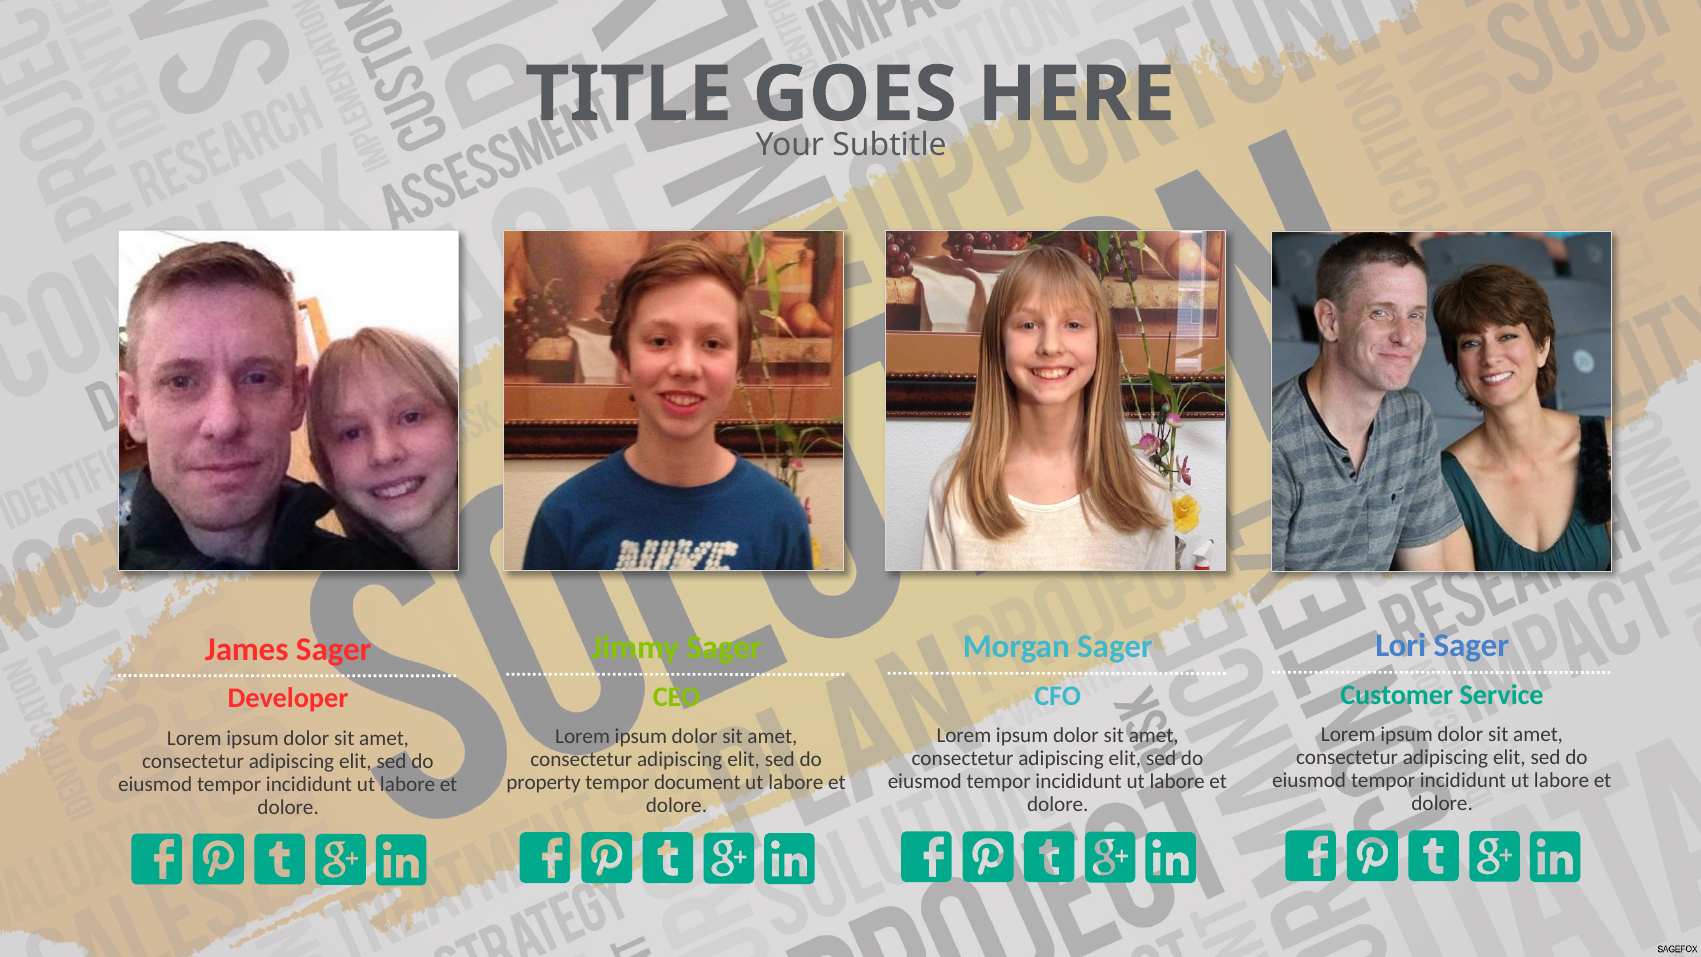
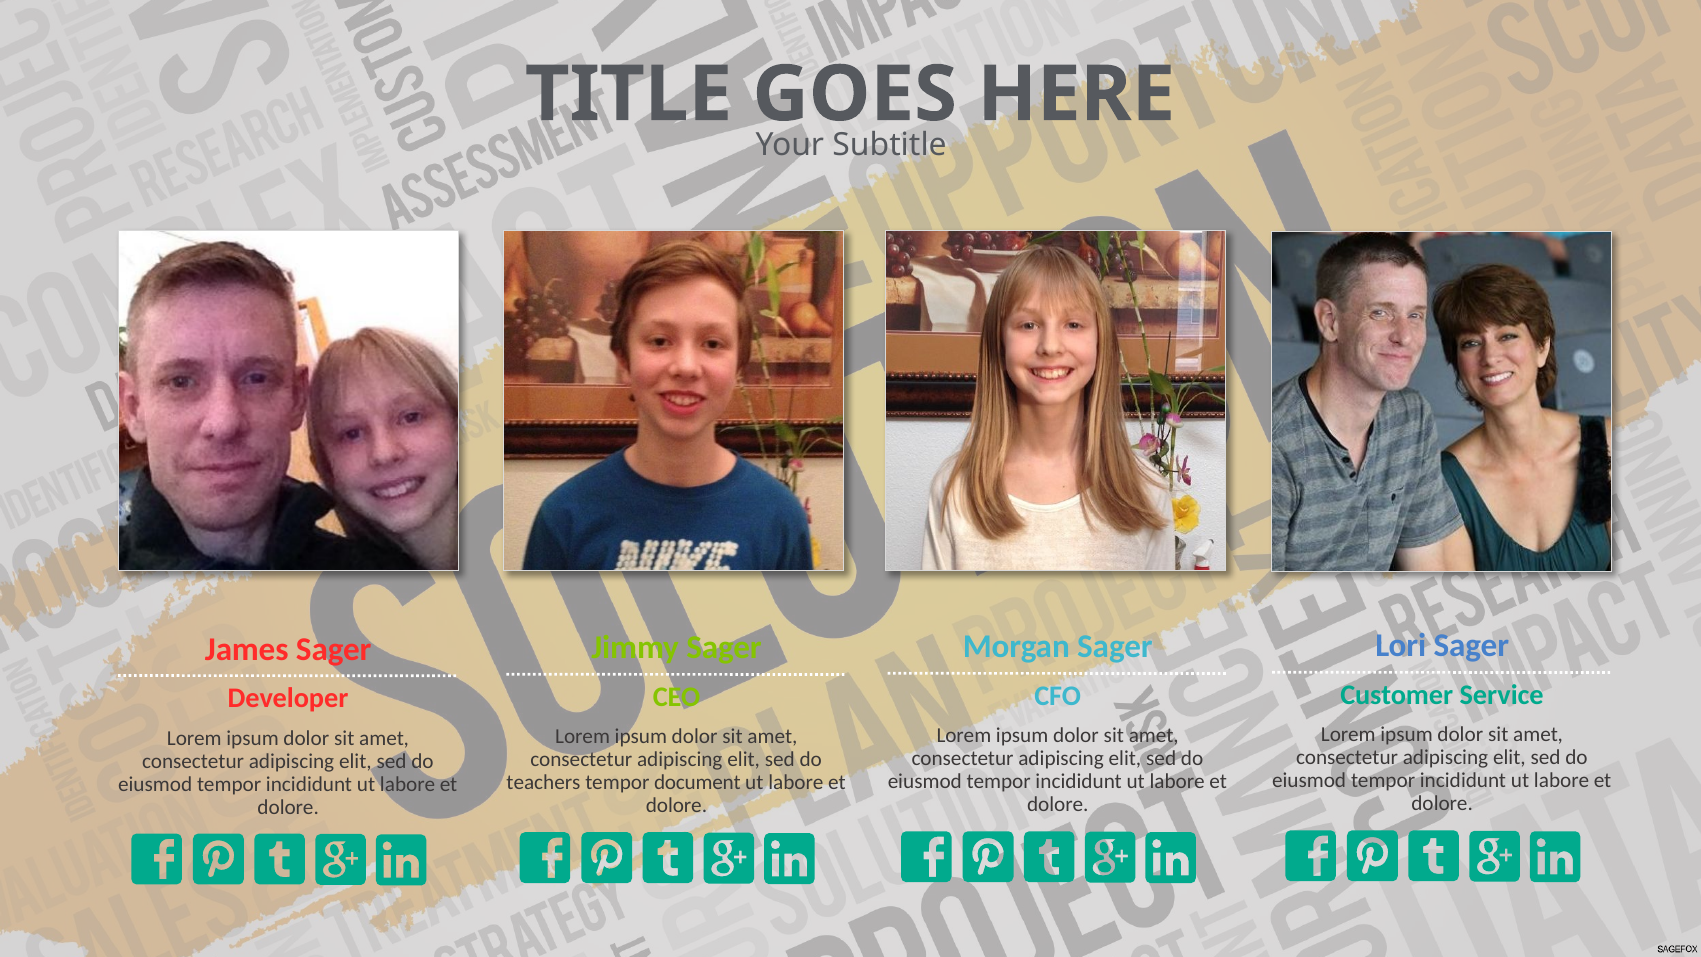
property: property -> teachers
